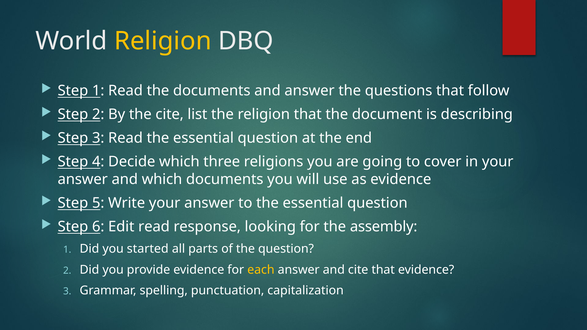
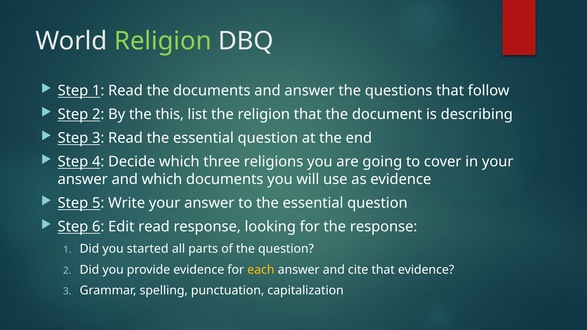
Religion at (163, 41) colour: yellow -> light green
the cite: cite -> this
the assembly: assembly -> response
